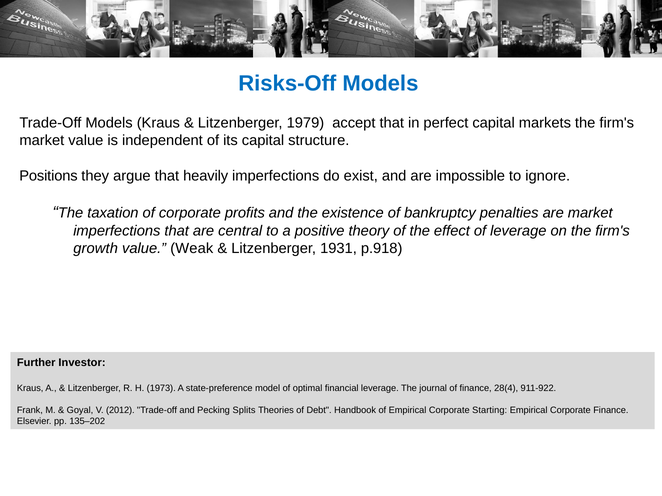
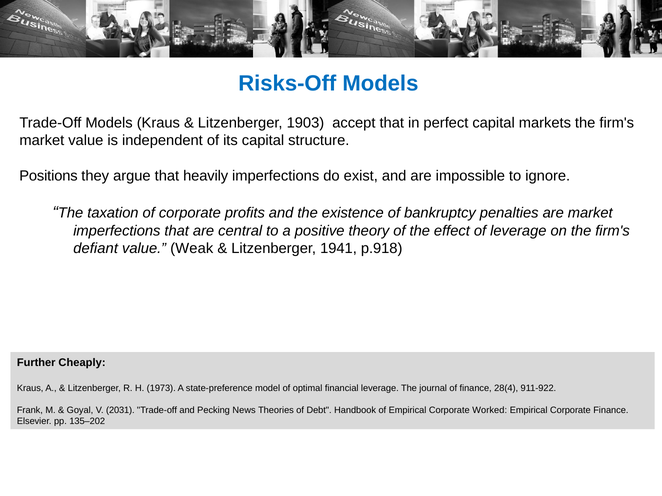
1979: 1979 -> 1903
growth: growth -> defiant
1931: 1931 -> 1941
Investor: Investor -> Cheaply
2012: 2012 -> 2031
Splits: Splits -> News
Starting: Starting -> Worked
